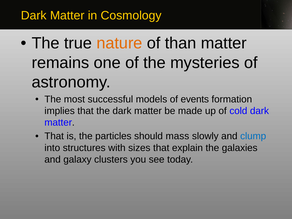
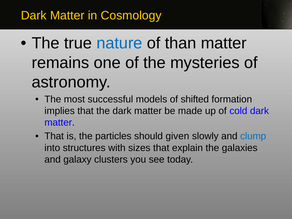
nature colour: orange -> blue
events: events -> shifted
mass: mass -> given
